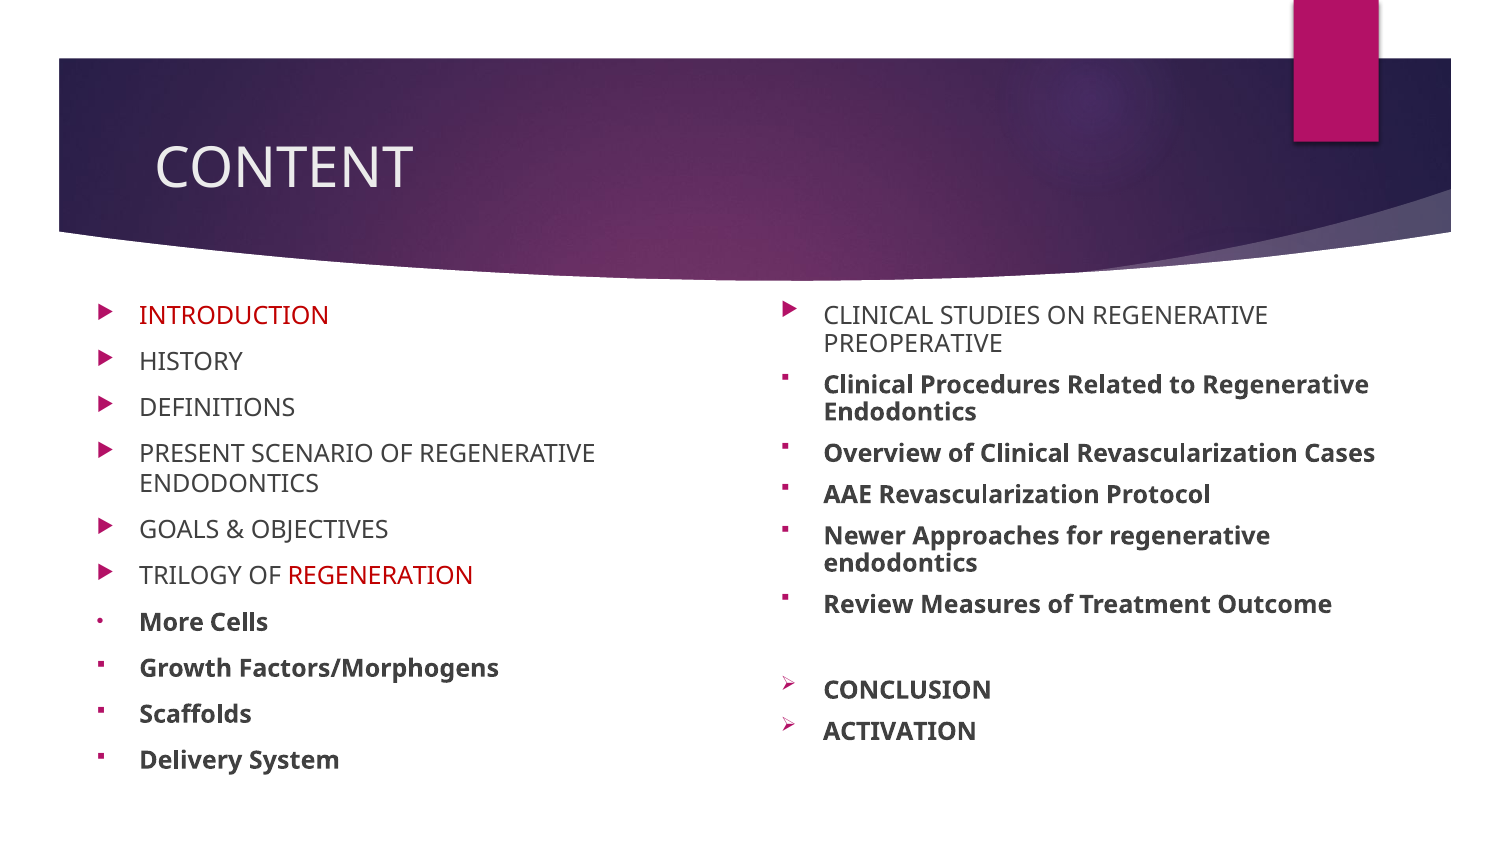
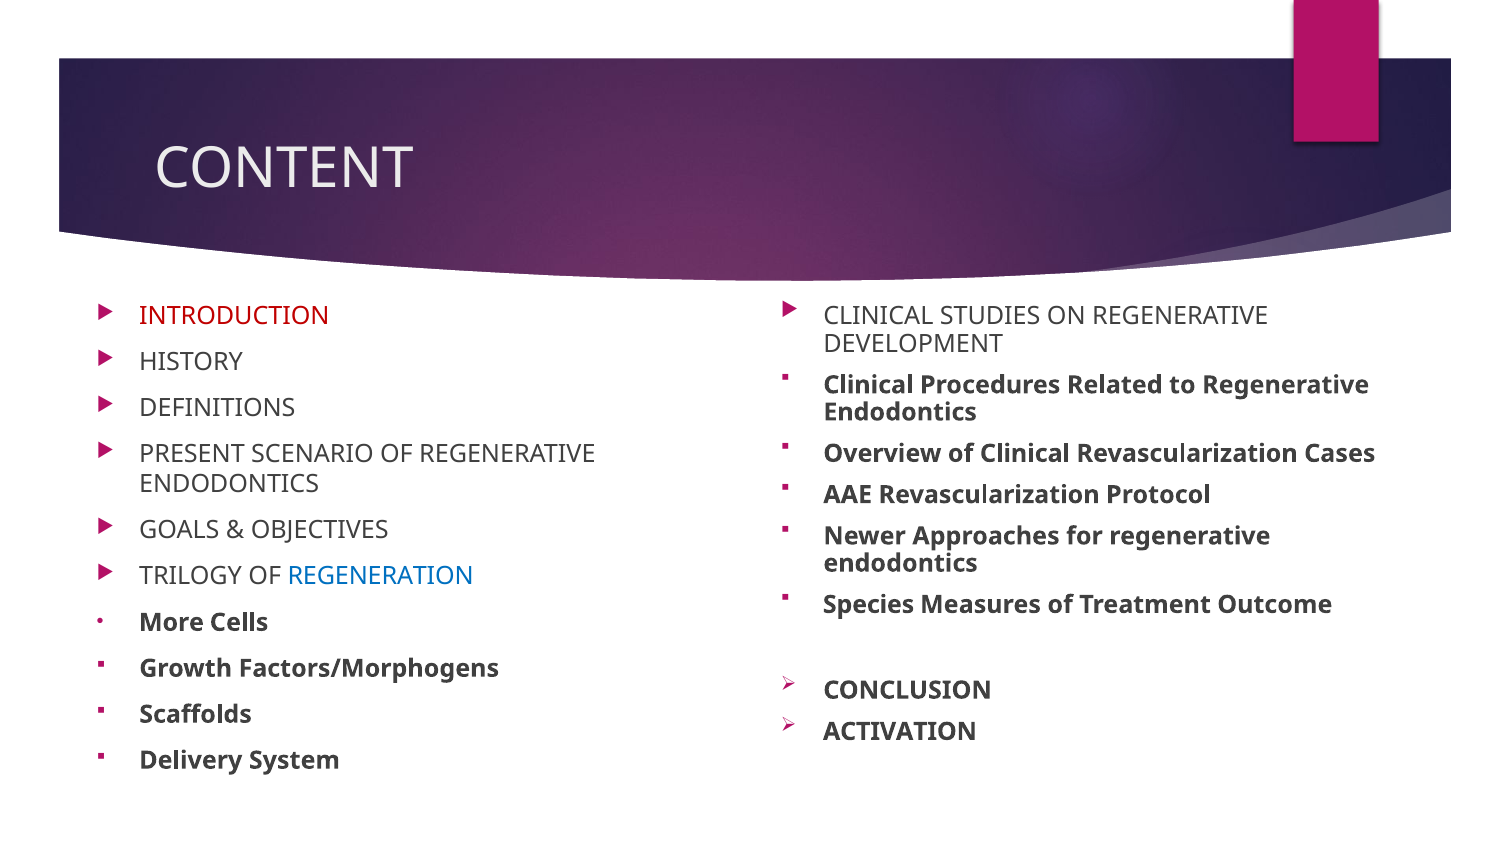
PREOPERATIVE: PREOPERATIVE -> DEVELOPMENT
REGENERATION colour: red -> blue
Review: Review -> Species
